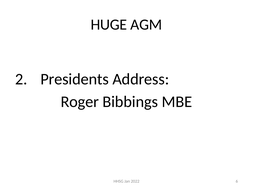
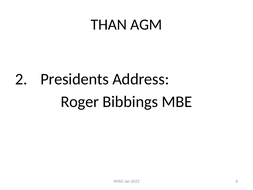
HUGE: HUGE -> THAN
